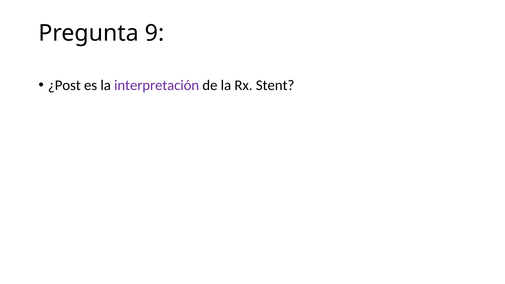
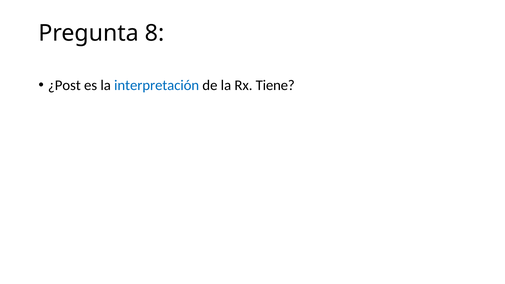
9: 9 -> 8
interpretación colour: purple -> blue
Stent: Stent -> Tiene
